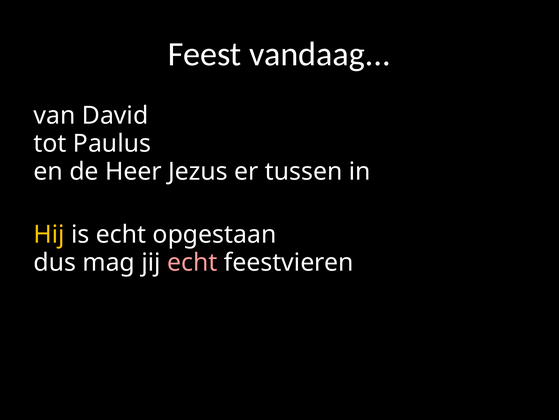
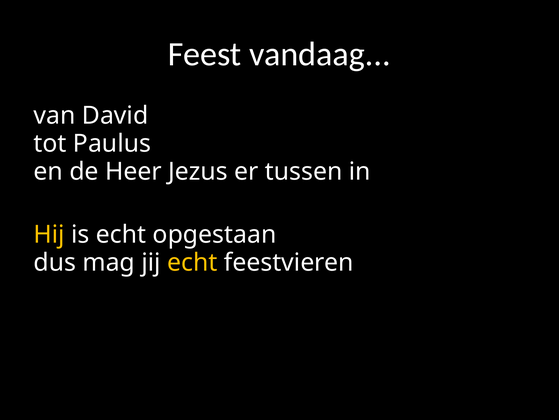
echt at (192, 262) colour: pink -> yellow
